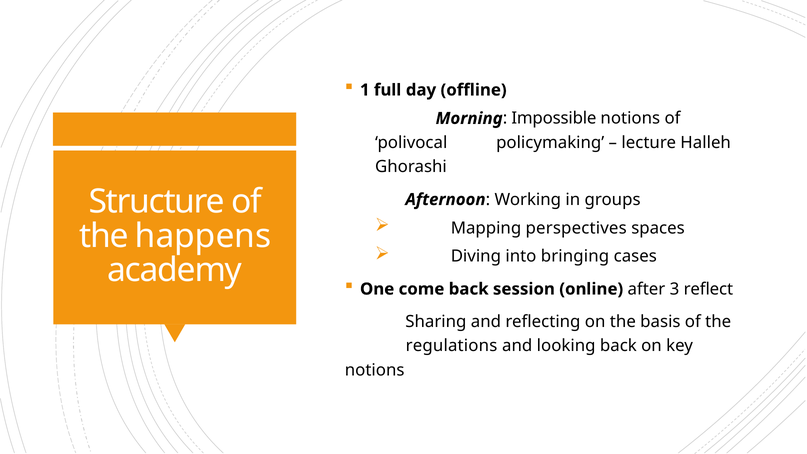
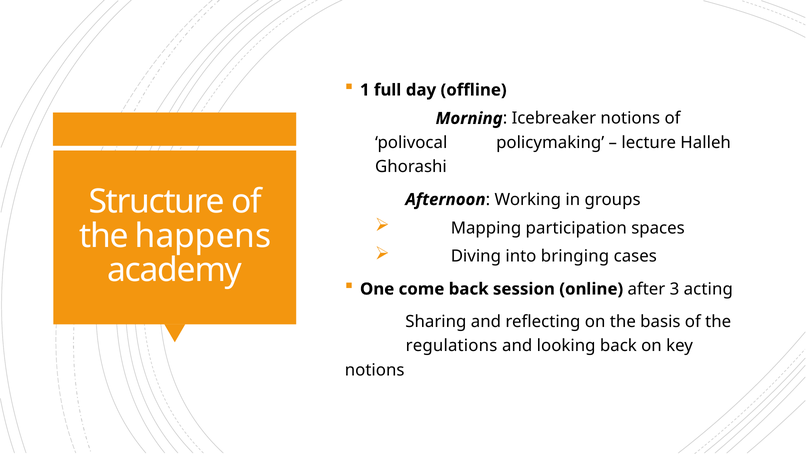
Impossible: Impossible -> Icebreaker
perspectives: perspectives -> participation
reflect: reflect -> acting
